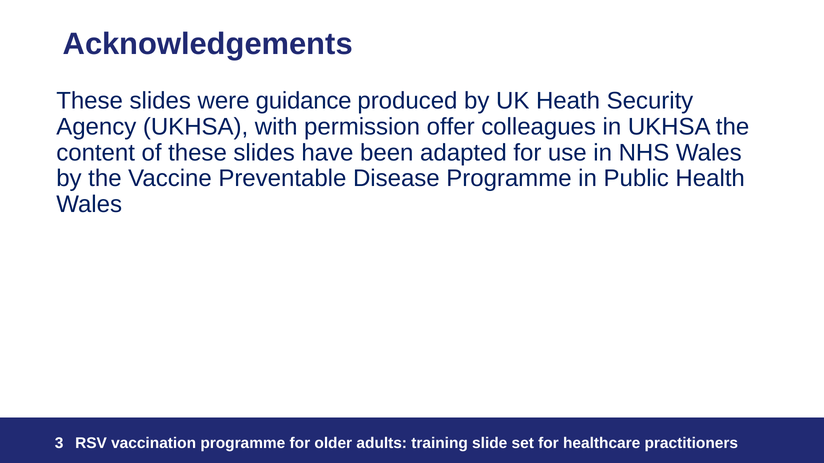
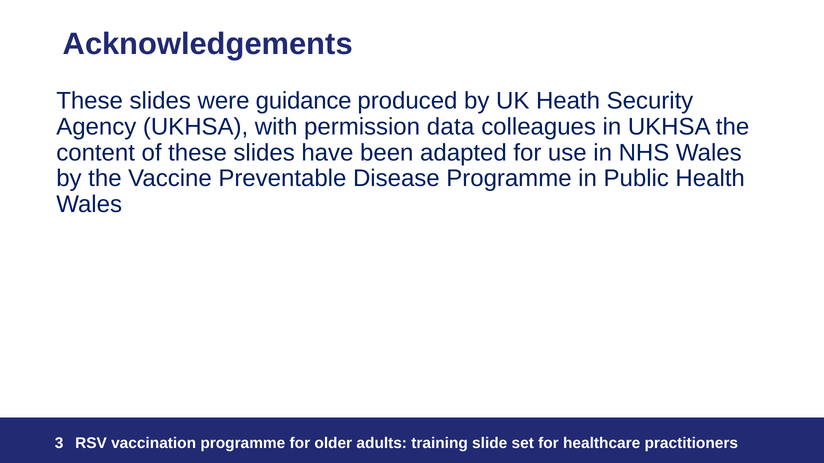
offer: offer -> data
